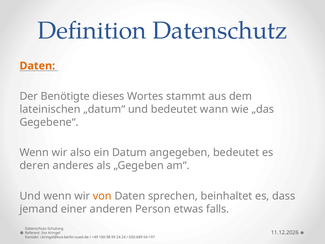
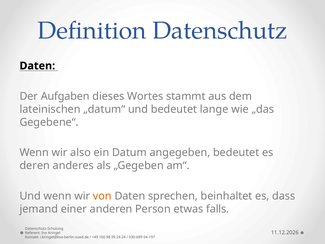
Daten at (37, 66) colour: orange -> black
Benötigte: Benötigte -> Aufgaben
wann: wann -> lange
